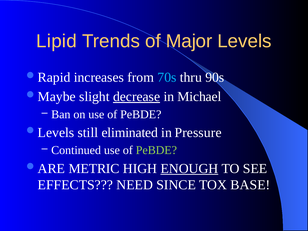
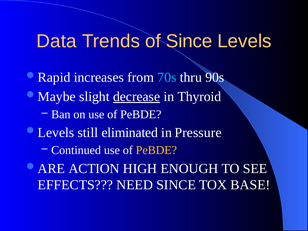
Lipid: Lipid -> Data
of Major: Major -> Since
Michael: Michael -> Thyroid
PeBDE at (156, 150) colour: light green -> yellow
METRIC: METRIC -> ACTION
ENOUGH underline: present -> none
